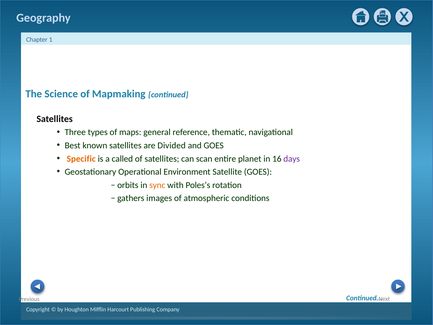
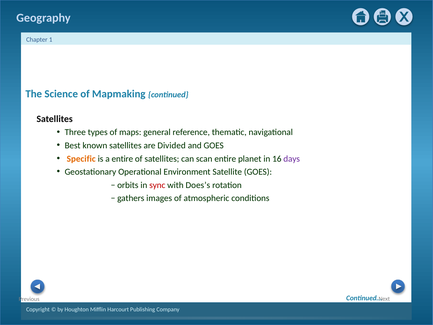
a called: called -> entire
sync colour: orange -> red
Poles’s: Poles’s -> Does’s
